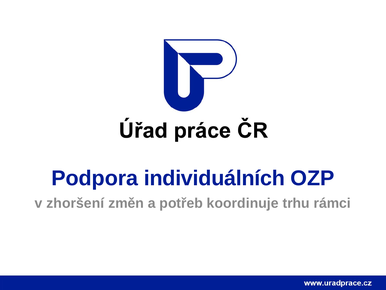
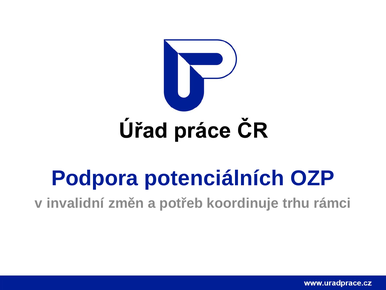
individuálních: individuálních -> potenciálních
zhoršení: zhoršení -> invalidní
